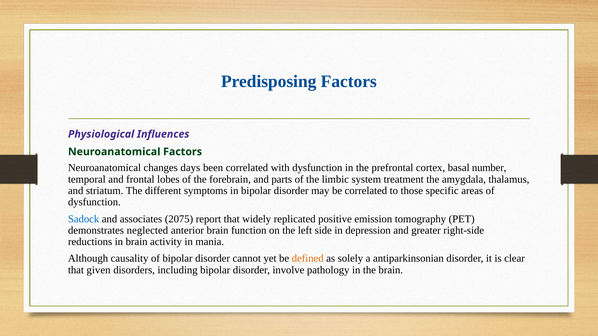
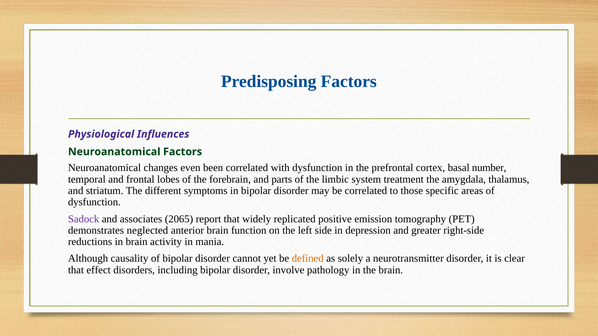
days: days -> even
Sadock colour: blue -> purple
2075: 2075 -> 2065
antiparkinsonian: antiparkinsonian -> neurotransmitter
given: given -> effect
